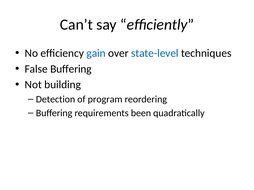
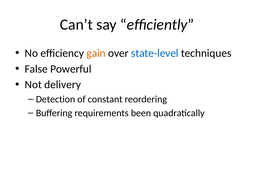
gain colour: blue -> orange
False Buffering: Buffering -> Powerful
building: building -> delivery
program: program -> constant
